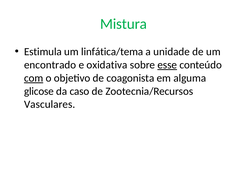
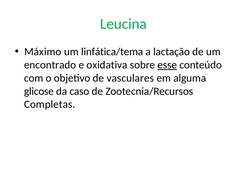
Mistura: Mistura -> Leucina
Estimula: Estimula -> Máximo
unidade: unidade -> lactação
com underline: present -> none
coagonista: coagonista -> vasculares
Vasculares: Vasculares -> Completas
